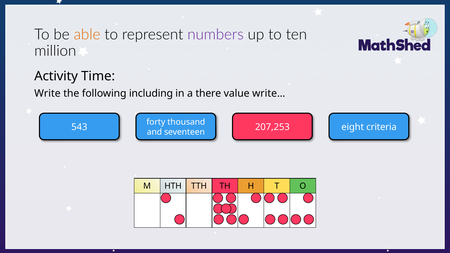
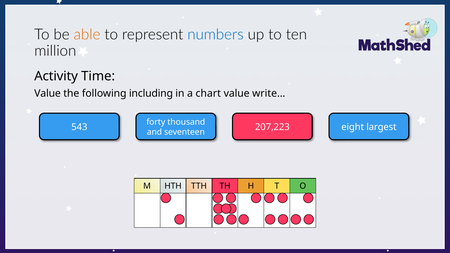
numbers colour: purple -> blue
Write at (47, 93): Write -> Value
there: there -> chart
207,253: 207,253 -> 207,223
criteria: criteria -> largest
